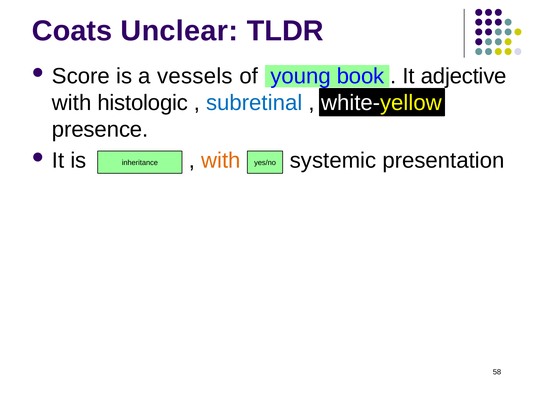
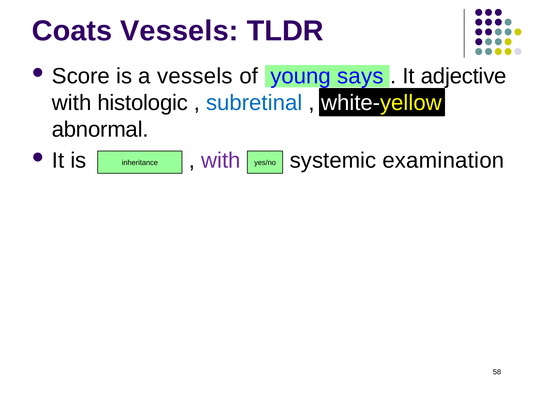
Coats Unclear: Unclear -> Vessels
book: book -> says
presence: presence -> abnormal
with at (221, 160) colour: orange -> purple
presentation: presentation -> examination
